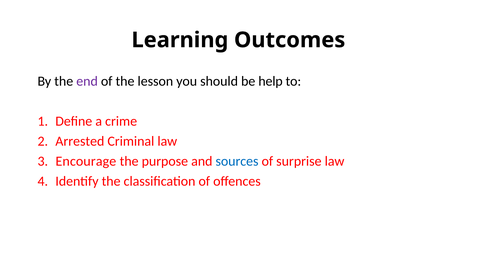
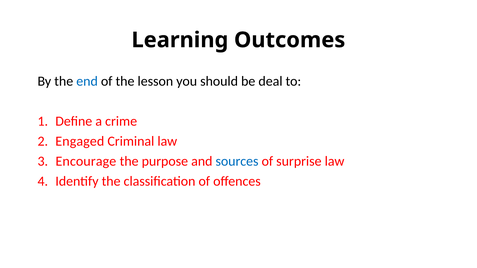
end colour: purple -> blue
help: help -> deal
Arrested: Arrested -> Engaged
